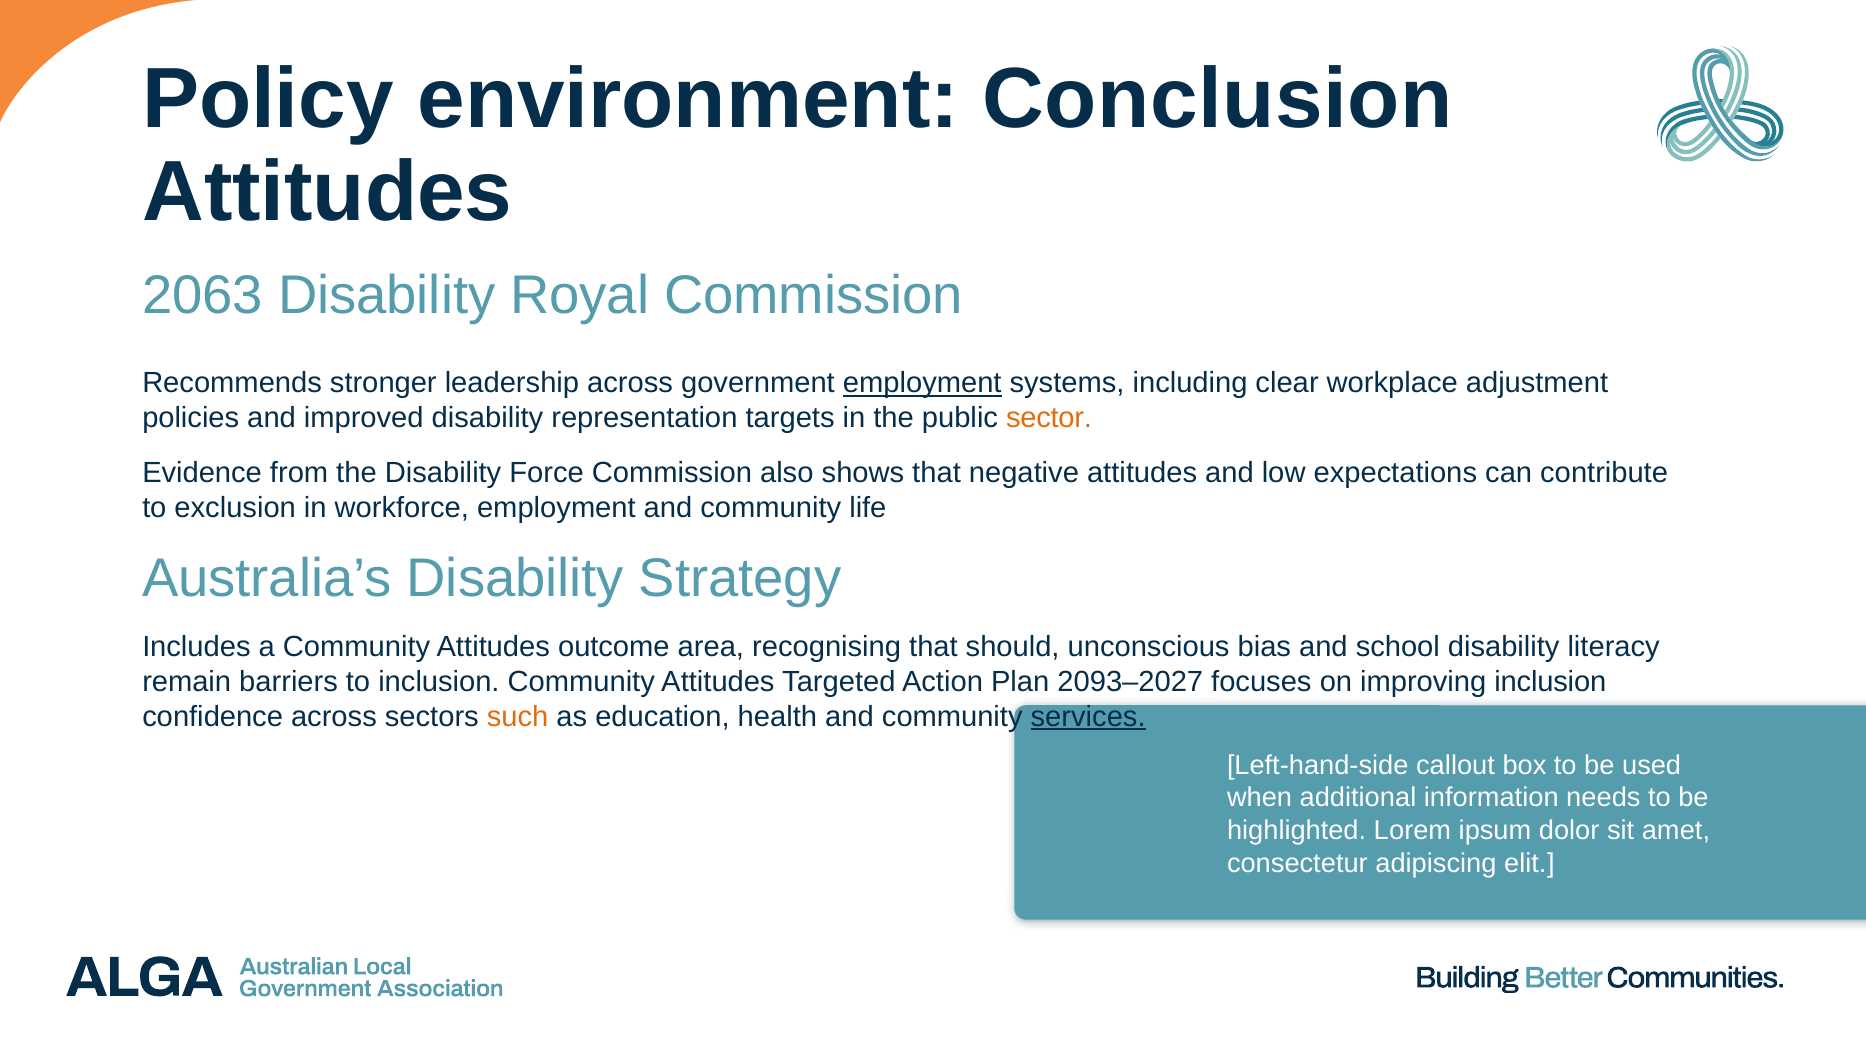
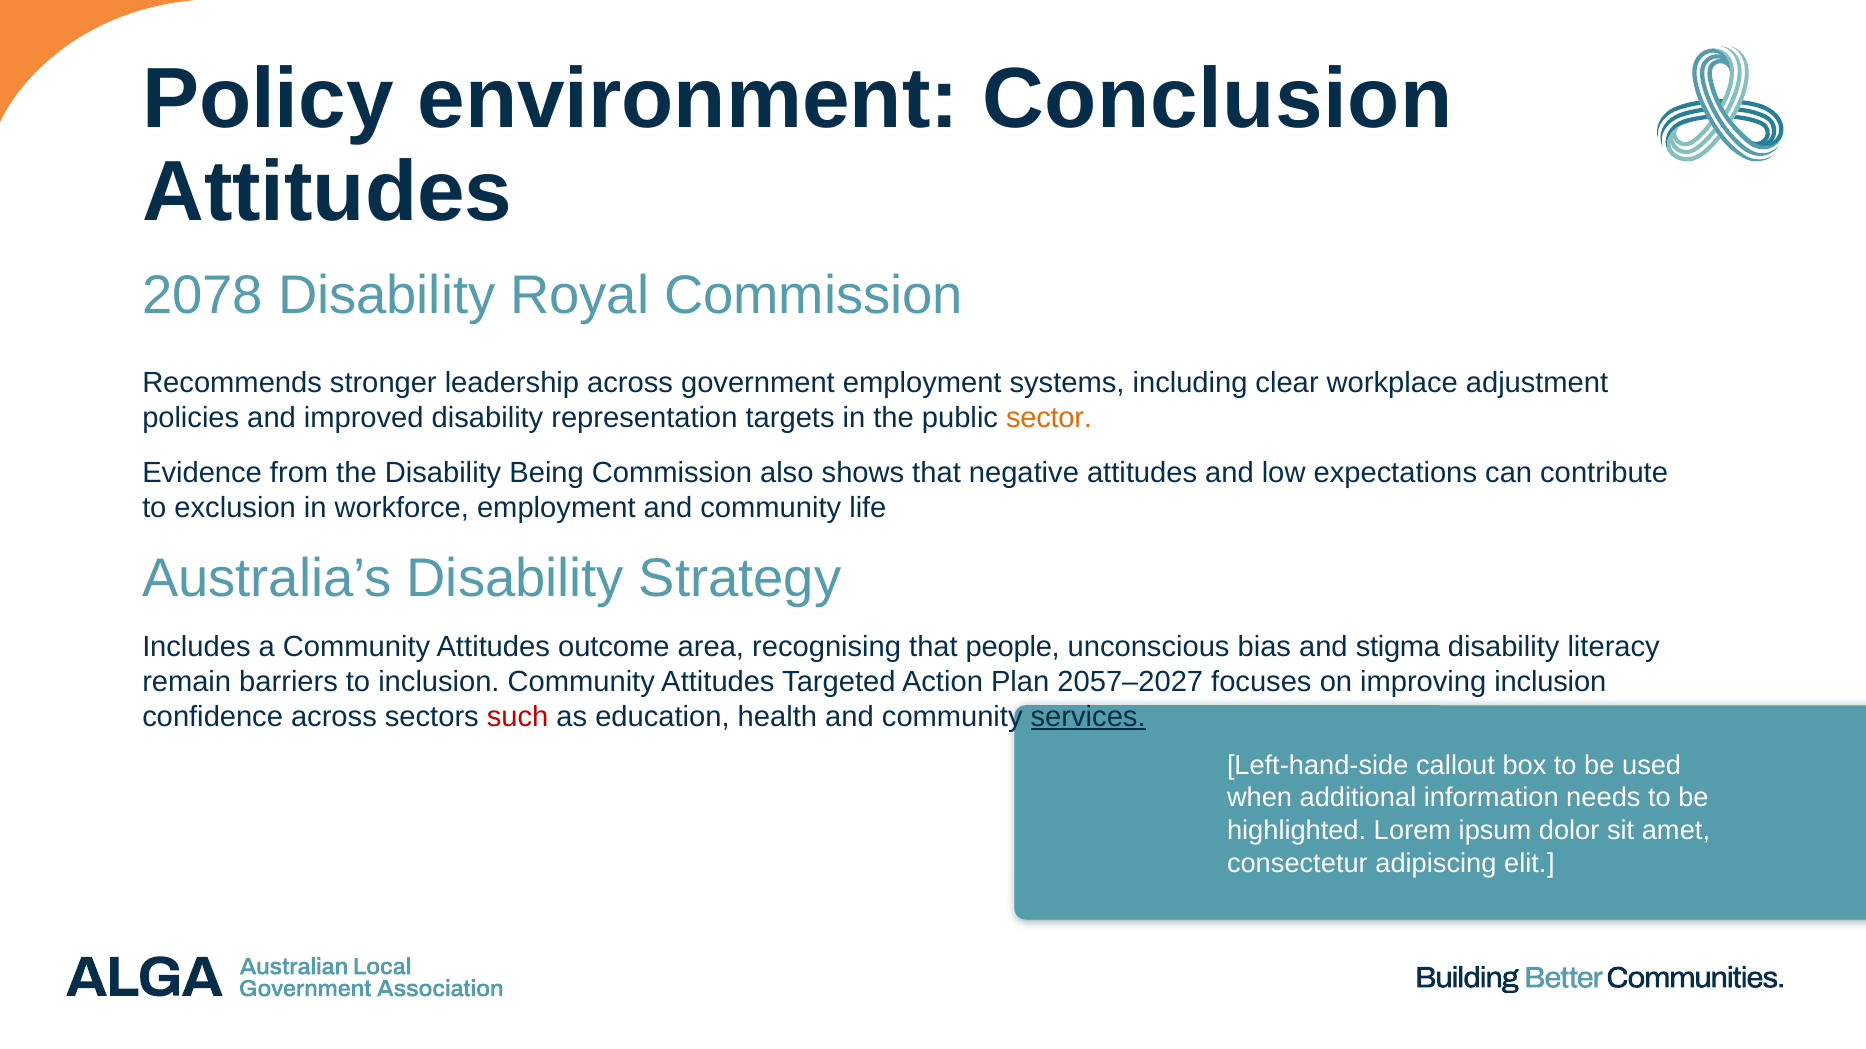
2063: 2063 -> 2078
employment at (922, 383) underline: present -> none
Force: Force -> Being
should: should -> people
school: school -> stigma
2093–2027: 2093–2027 -> 2057–2027
such colour: orange -> red
